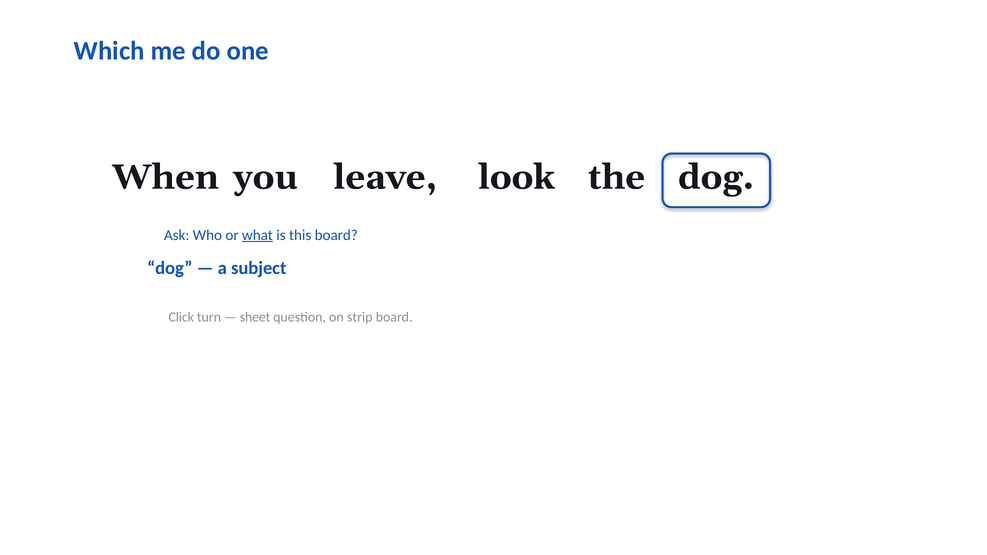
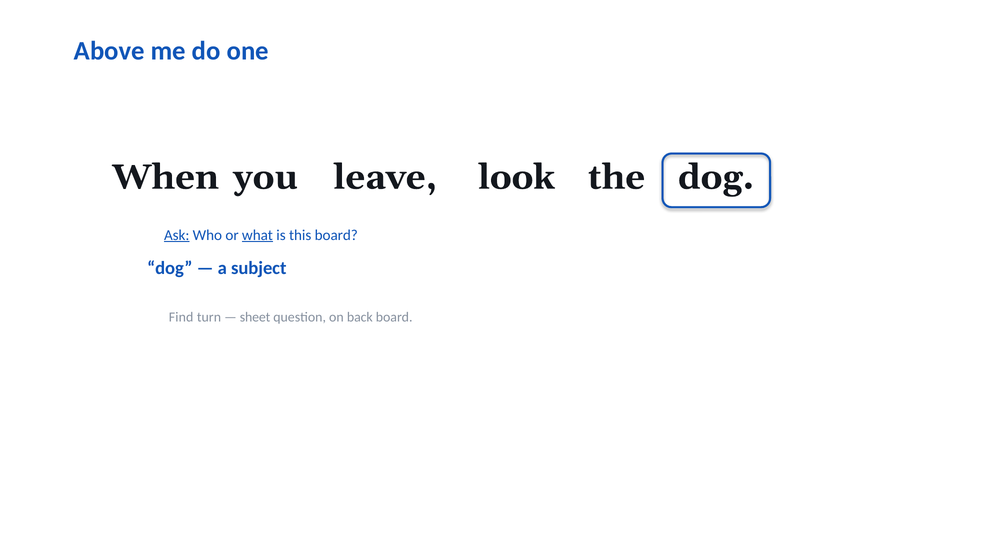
Which: Which -> Above
Ask underline: none -> present
Click: Click -> Find
strip: strip -> back
